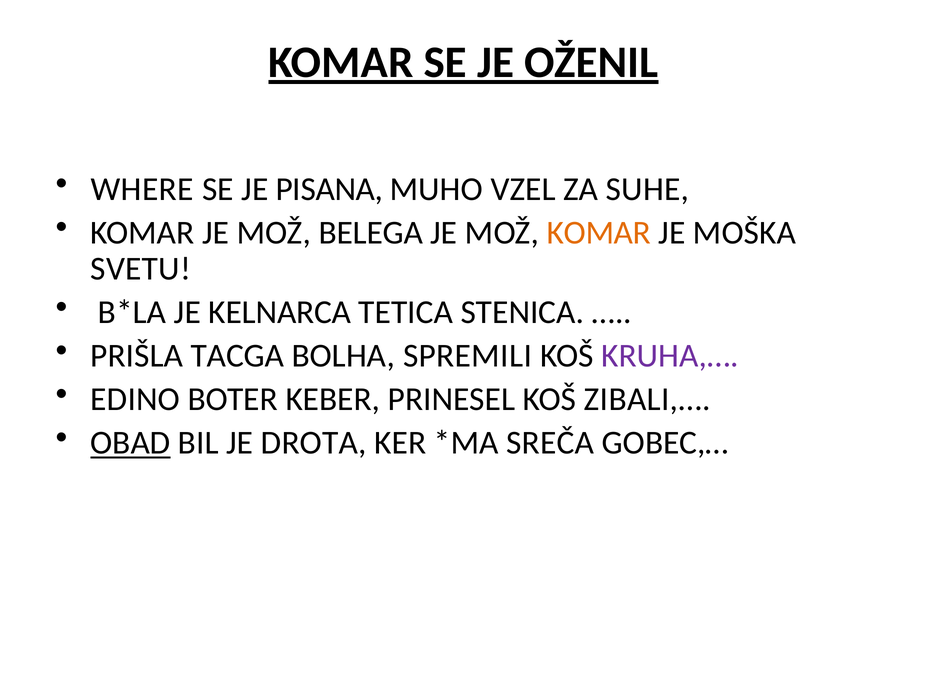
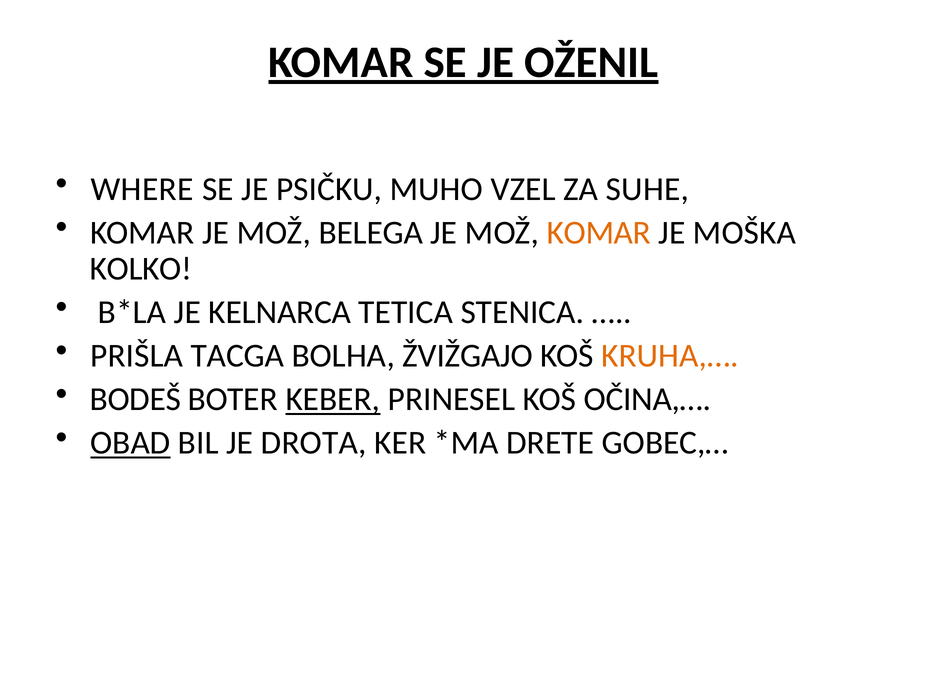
PISANA: PISANA -> PSIČKU
SVETU: SVETU -> KOLKO
SPREMILI: SPREMILI -> ŽVIŽGAJO
KRUHA,… colour: purple -> orange
EDINO: EDINO -> BODEŠ
KEBER underline: none -> present
ZIBALI,…: ZIBALI,… -> OČINA,…
SREČA: SREČA -> DRETE
